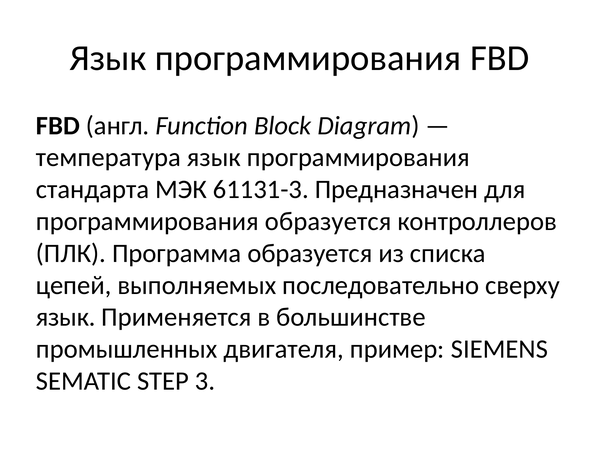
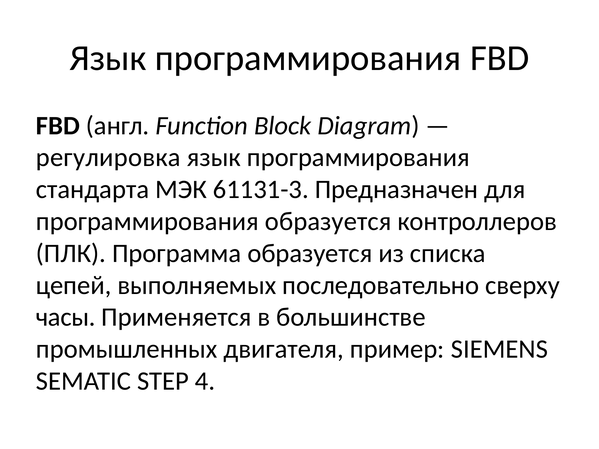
температура: температура -> регулировка
язык at (66, 317): язык -> часы
3: 3 -> 4
